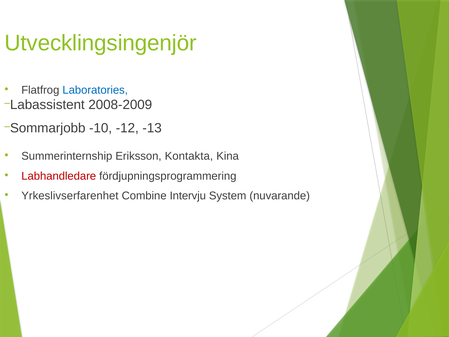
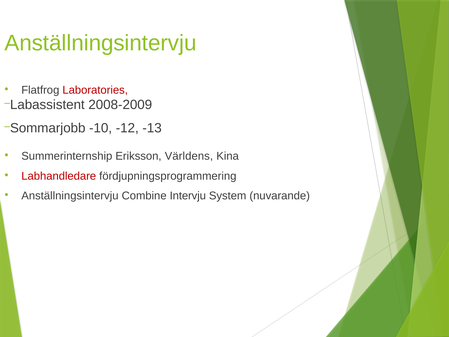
Utvecklingsingenjör at (101, 43): Utvecklingsingenjör -> Anställningsintervju
Laboratories colour: blue -> red
Kontakta: Kontakta -> Världens
Yrkeslivserfarenhet at (70, 196): Yrkeslivserfarenhet -> Anställningsintervju
